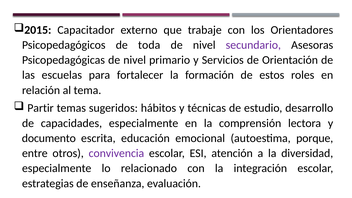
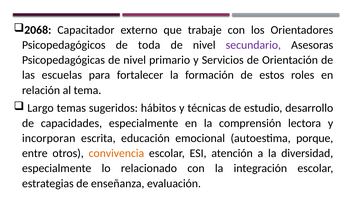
2015: 2015 -> 2068
Partir: Partir -> Largo
documento: documento -> incorporan
convivencia colour: purple -> orange
